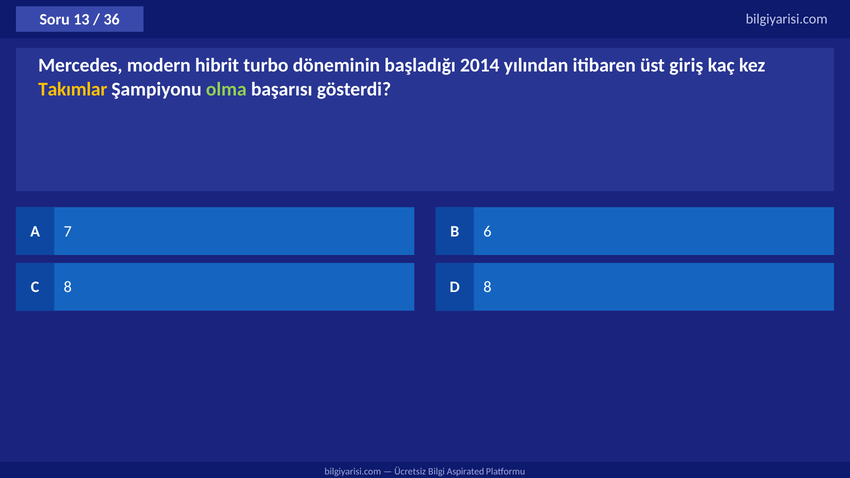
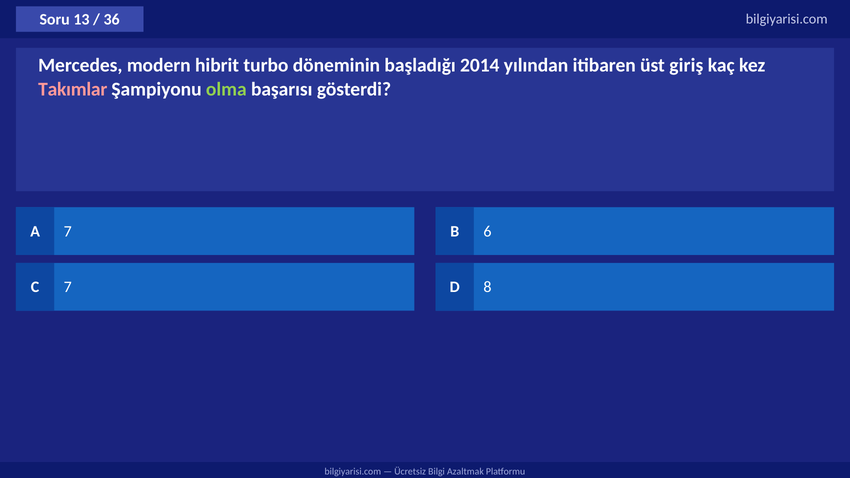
Takımlar colour: yellow -> pink
C 8: 8 -> 7
Aspirated: Aspirated -> Azaltmak
